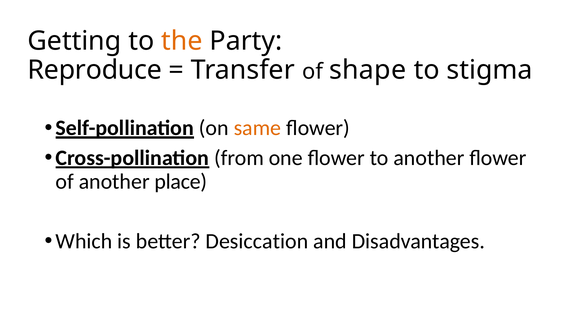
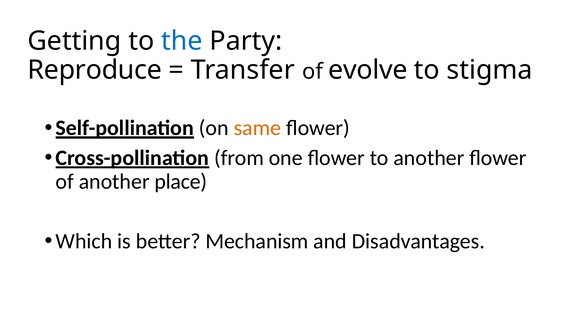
the colour: orange -> blue
shape: shape -> evolve
Desiccation: Desiccation -> Mechanism
